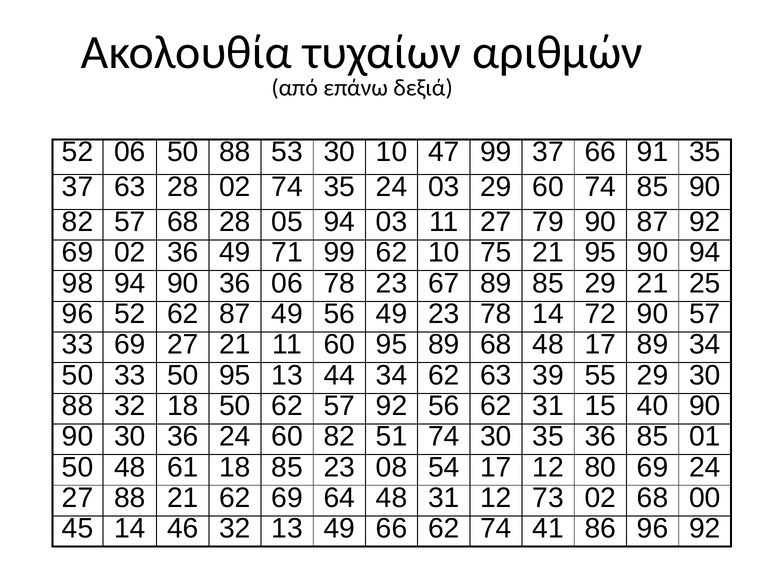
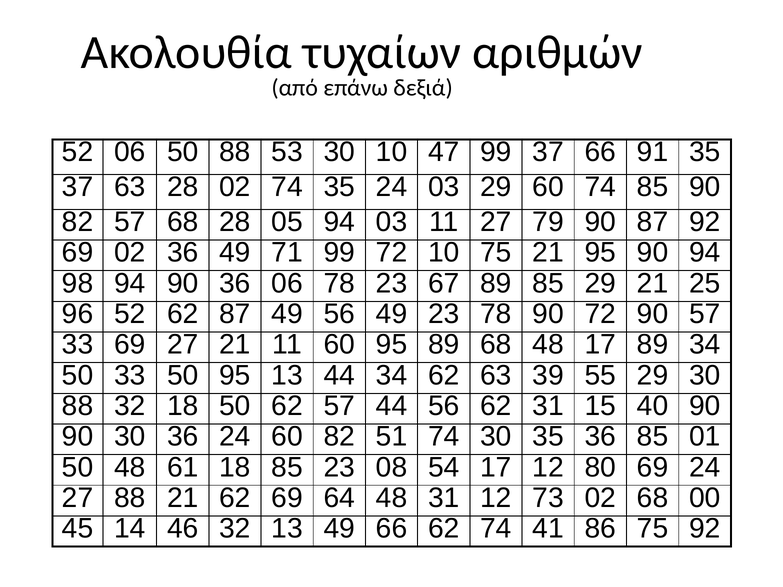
99 62: 62 -> 72
78 14: 14 -> 90
57 92: 92 -> 44
86 96: 96 -> 75
